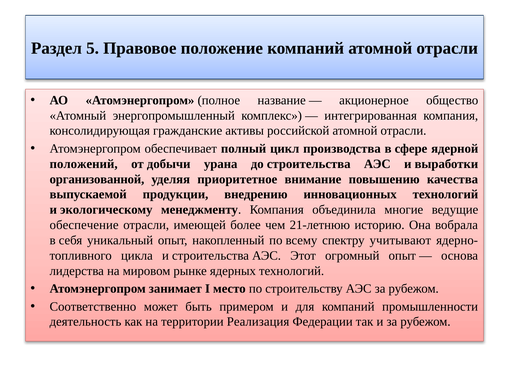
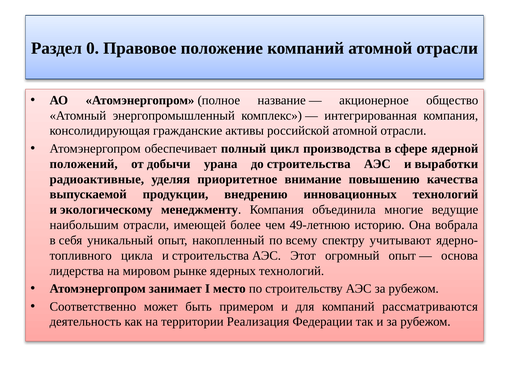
5: 5 -> 0
организованной: организованной -> радиоактивные
обеспечение: обеспечение -> наибольшим
21-летнюю: 21-летнюю -> 49-летнюю
промышленности: промышленности -> рассматриваются
